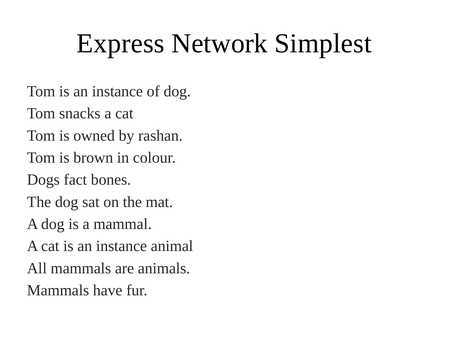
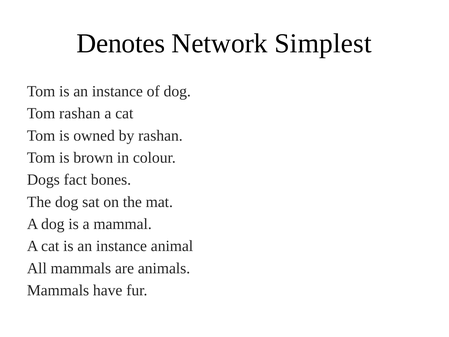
Express: Express -> Denotes
Tom snacks: snacks -> rashan
